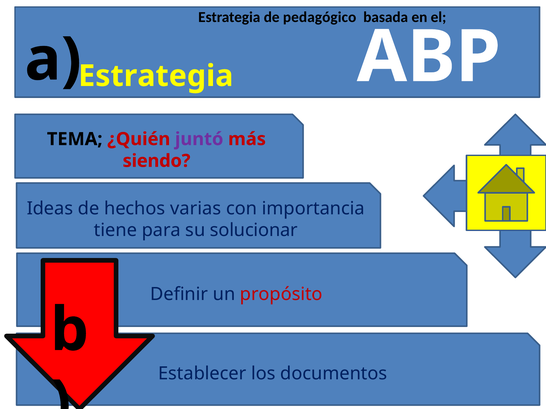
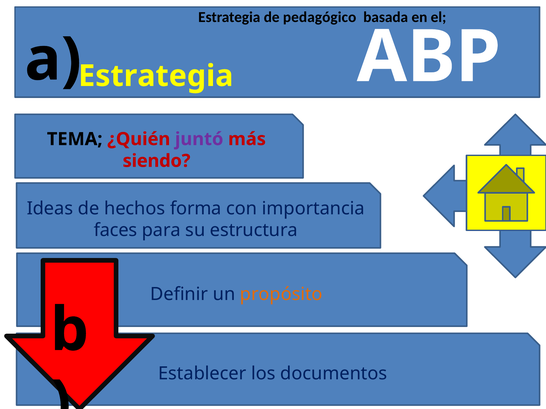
varias: varias -> forma
tiene: tiene -> faces
solucionar: solucionar -> estructura
propósito colour: red -> orange
